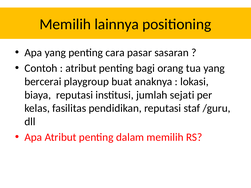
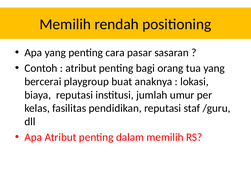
lainnya: lainnya -> rendah
sejati: sejati -> umur
